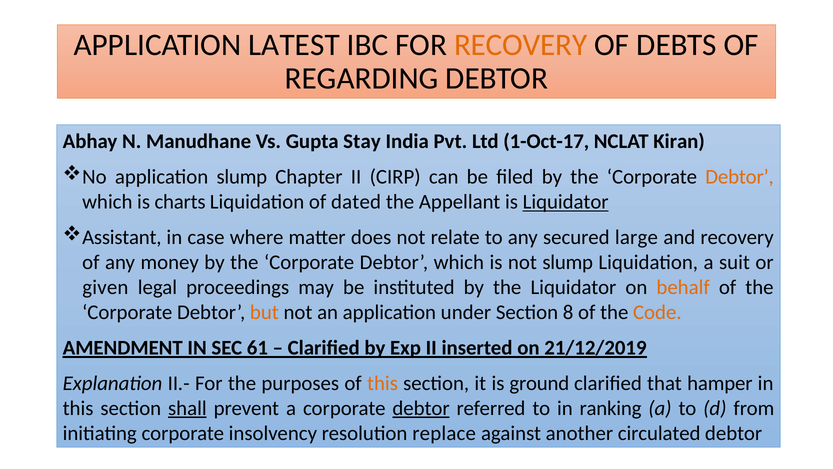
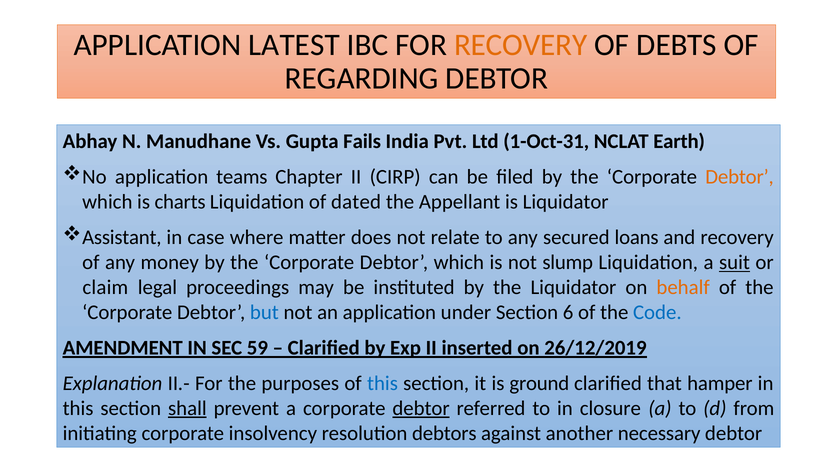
Stay: Stay -> Fails
1-Oct-17: 1-Oct-17 -> 1-Oct-31
Kiran: Kiran -> Earth
application slump: slump -> teams
Liquidator at (566, 202) underline: present -> none
large: large -> loans
suit underline: none -> present
given: given -> claim
but colour: orange -> blue
8: 8 -> 6
Code colour: orange -> blue
61: 61 -> 59
21/12/2019: 21/12/2019 -> 26/12/2019
this at (383, 383) colour: orange -> blue
ranking: ranking -> closure
replace: replace -> debtors
circulated: circulated -> necessary
